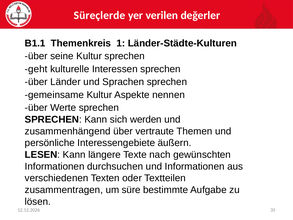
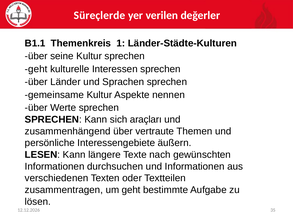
werden: werden -> araçları
um süre: süre -> geht
